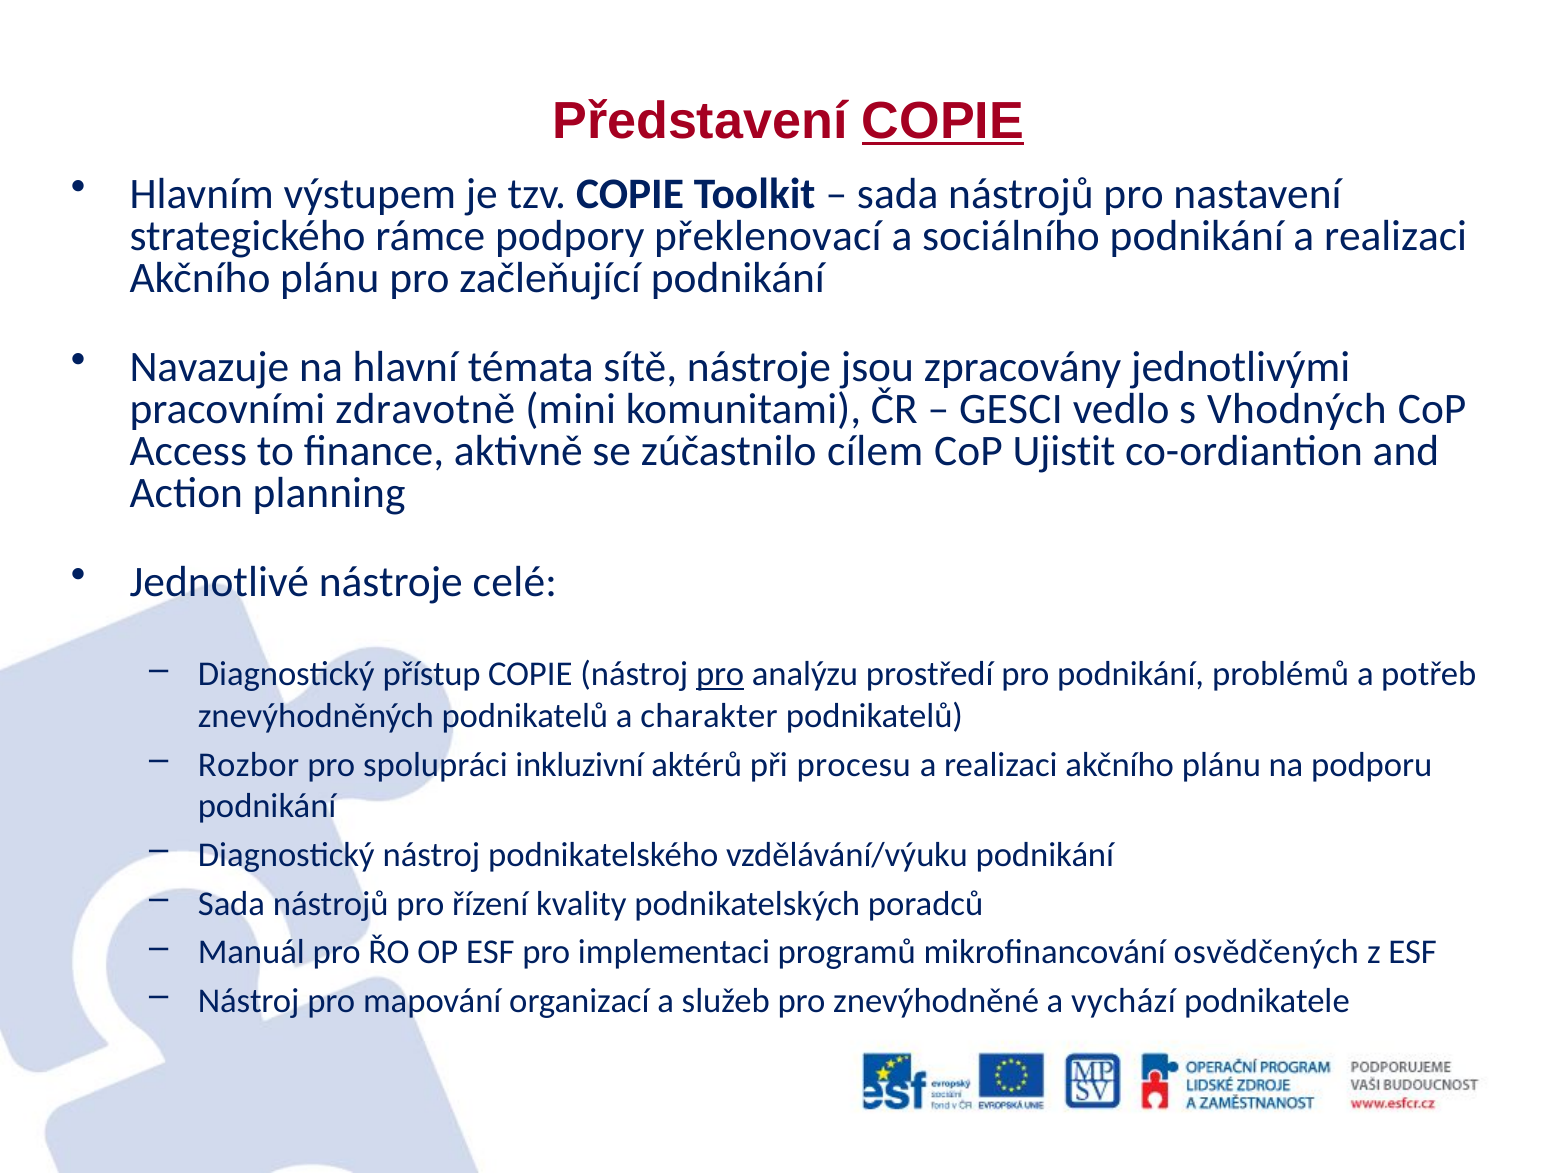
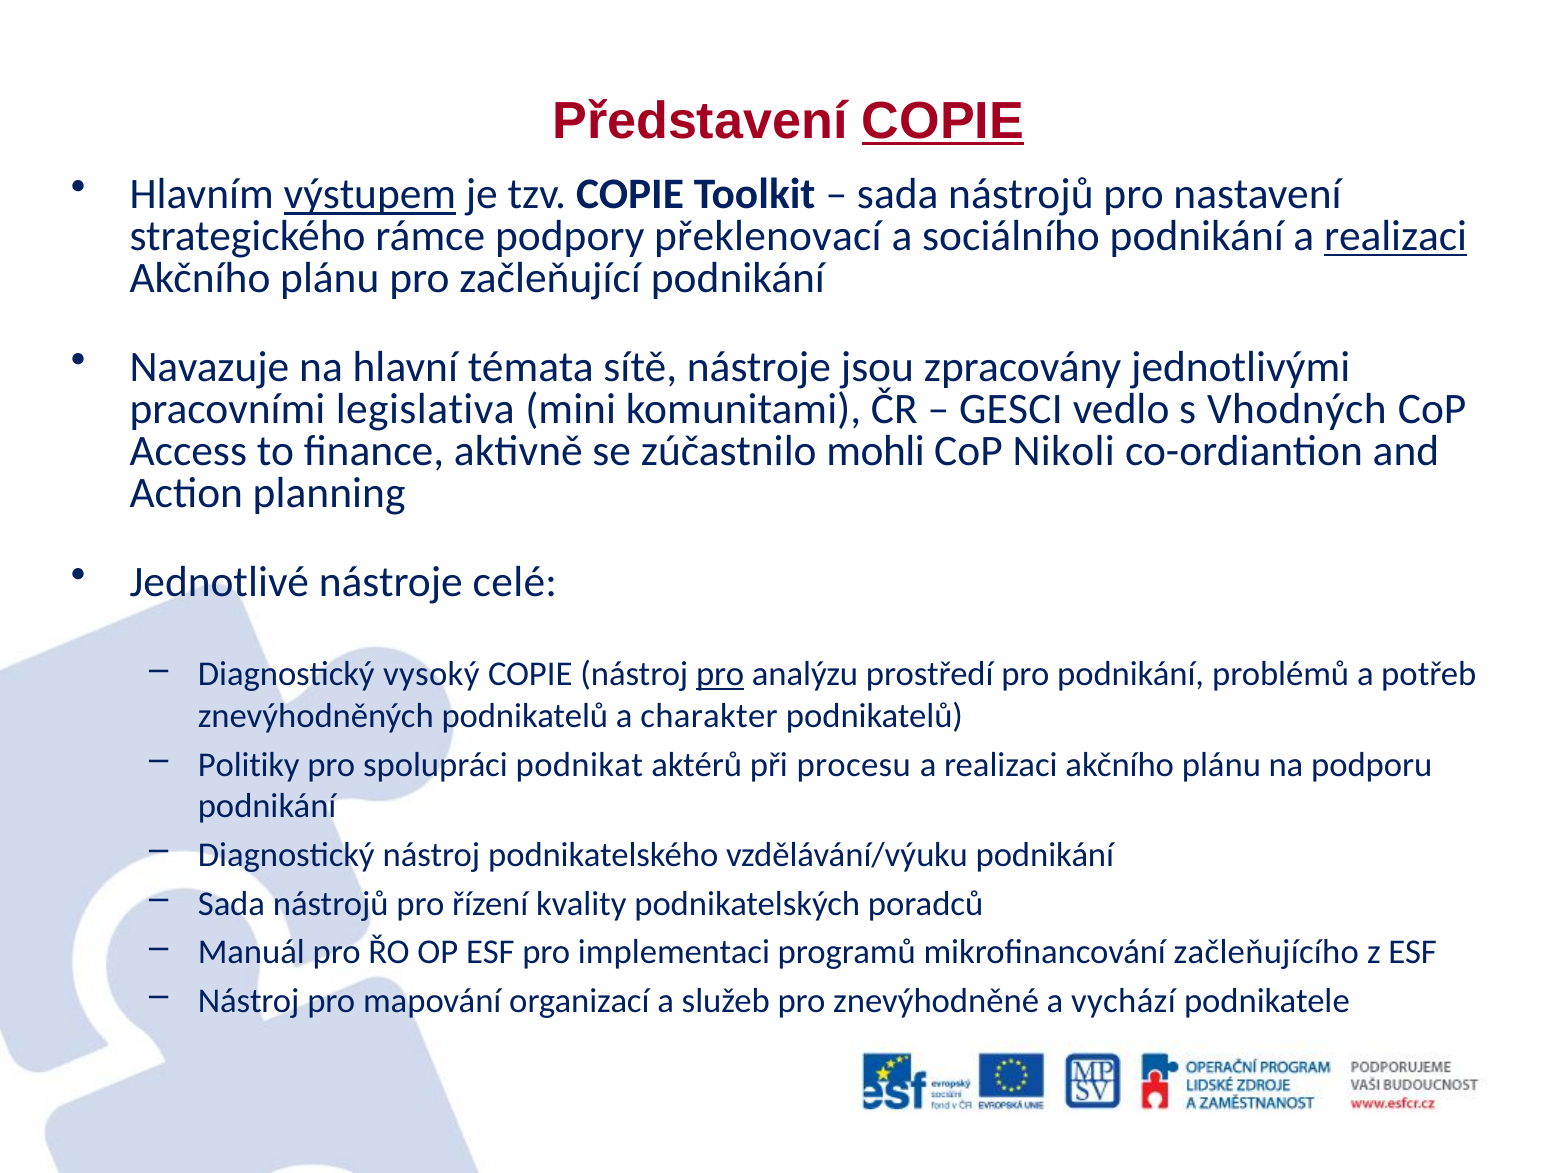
výstupem underline: none -> present
realizaci at (1396, 236) underline: none -> present
zdravotně: zdravotně -> legislativa
cílem: cílem -> mohli
Ujistit: Ujistit -> Nikoli
přístup: přístup -> vysoký
Rozbor: Rozbor -> Politiky
inkluzivní: inkluzivní -> podnikat
osvědčených: osvědčených -> začleňujícího
